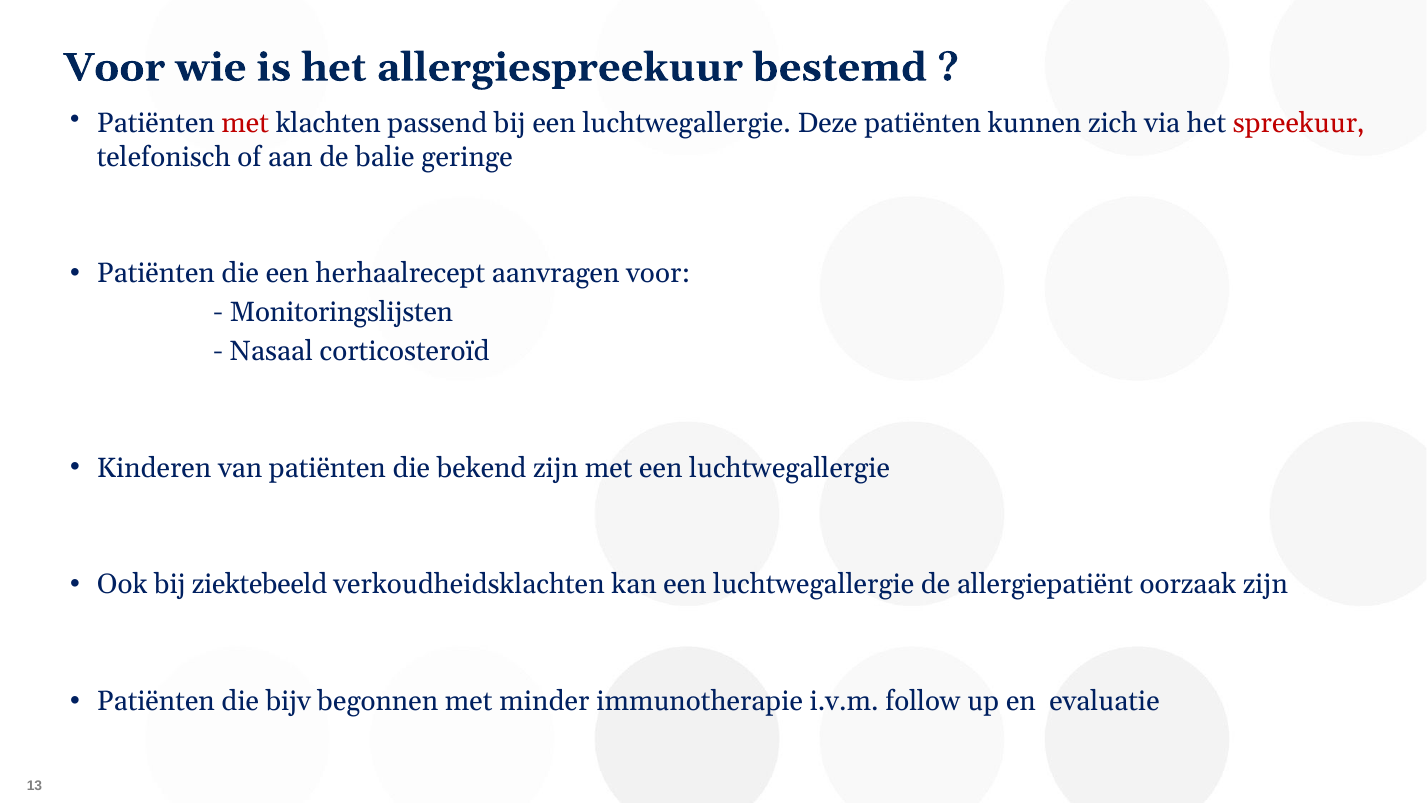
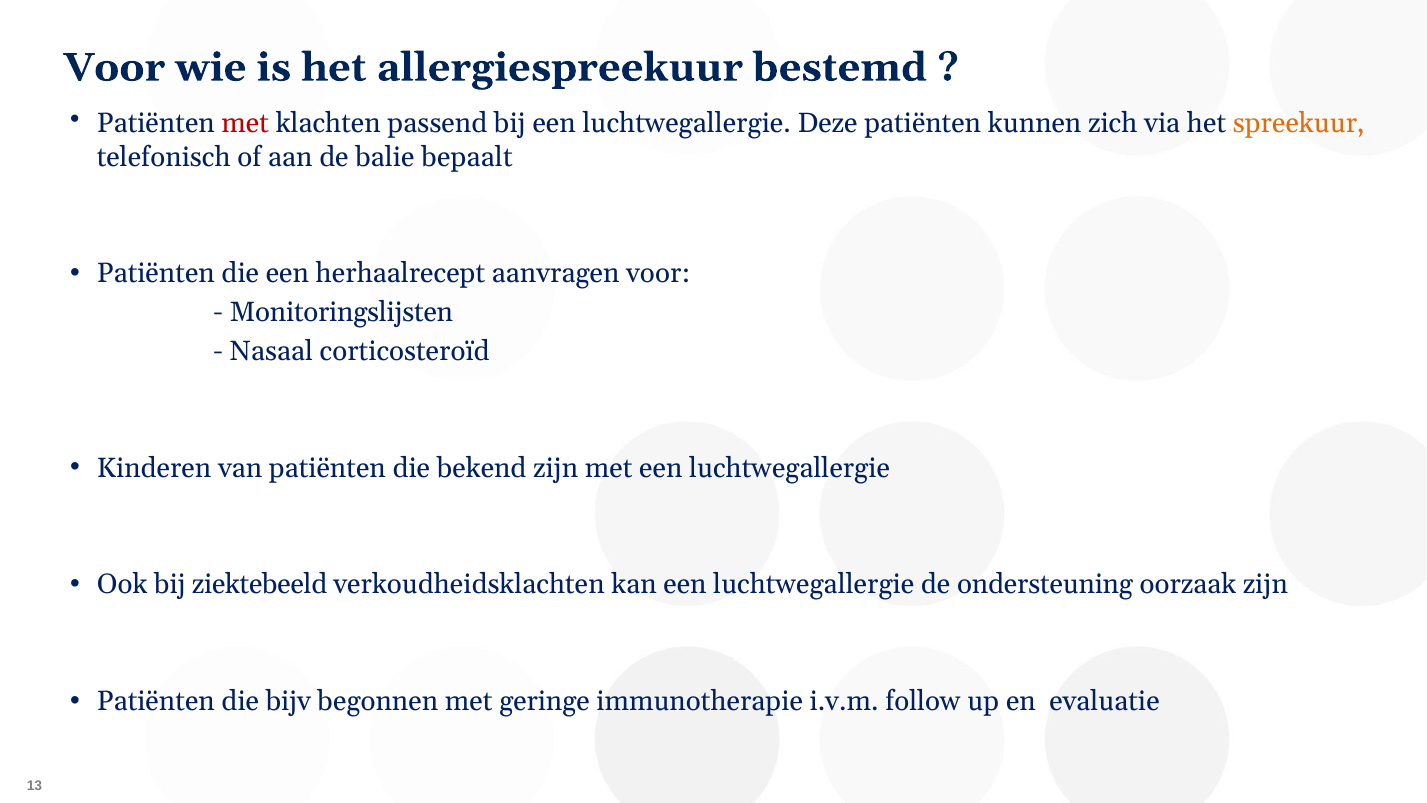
spreekuur colour: red -> orange
geringe: geringe -> bepaalt
allergiepatiënt: allergiepatiënt -> ondersteuning
minder: minder -> geringe
